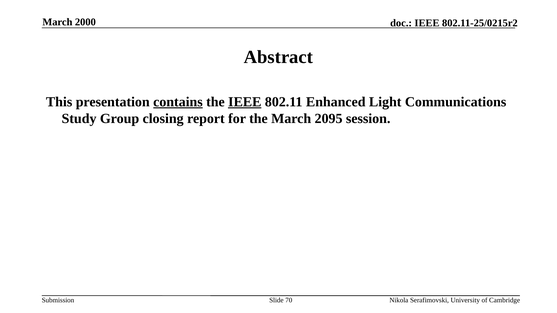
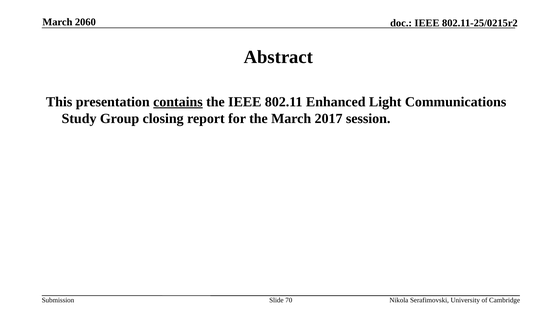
2000: 2000 -> 2060
IEEE at (245, 102) underline: present -> none
2095: 2095 -> 2017
